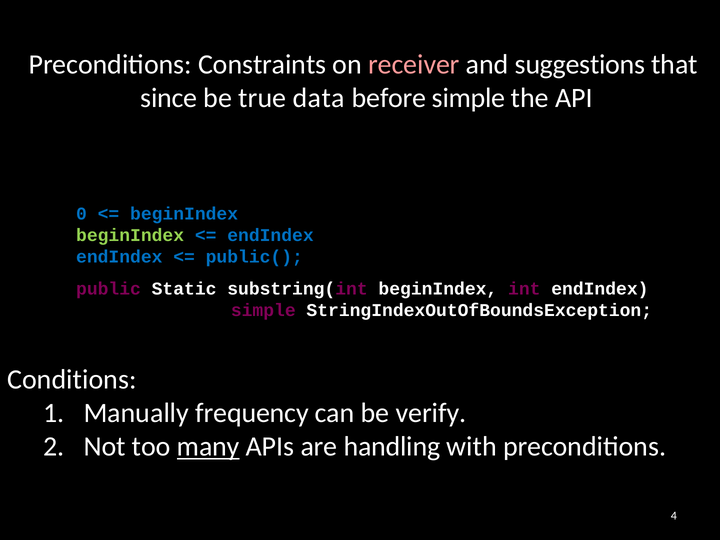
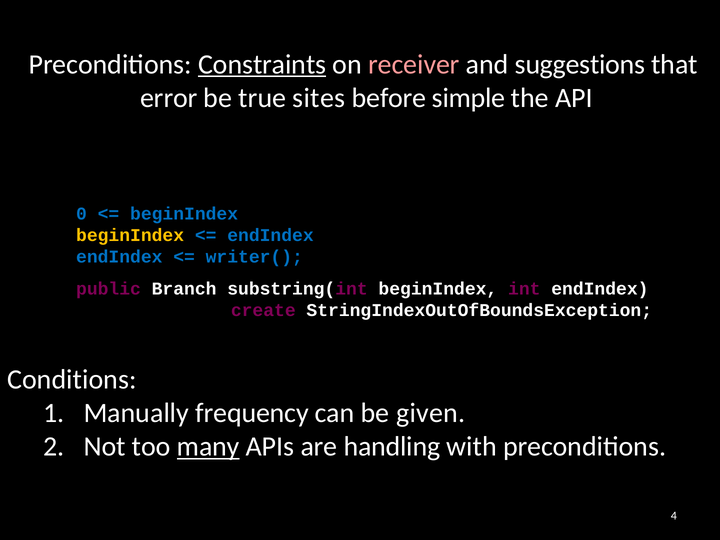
Constraints underline: none -> present
since: since -> error
data: data -> sites
beginIndex at (130, 235) colour: light green -> yellow
public(: public( -> writer(
Static: Static -> Branch
simple at (263, 310): simple -> create
verify: verify -> given
